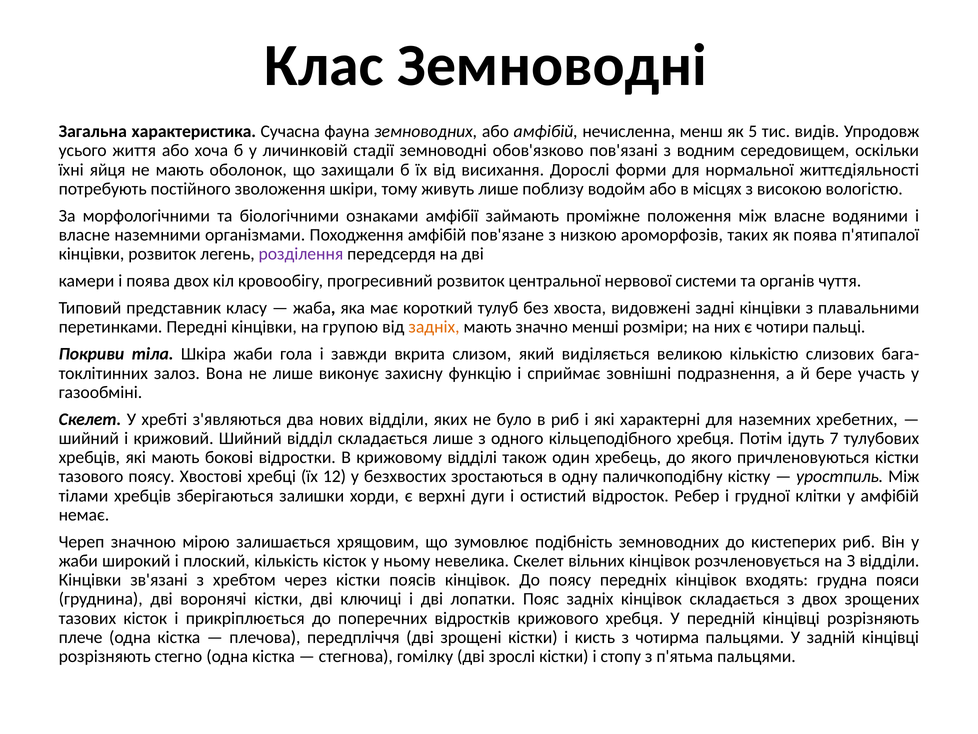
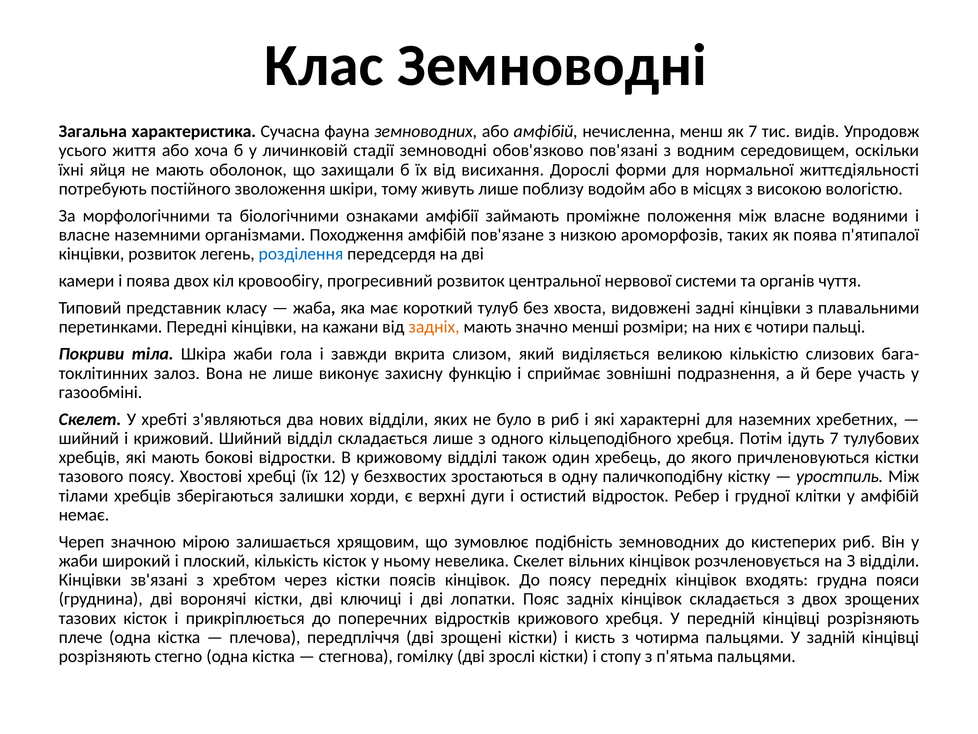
як 5: 5 -> 7
розділення colour: purple -> blue
групою: групою -> кажани
